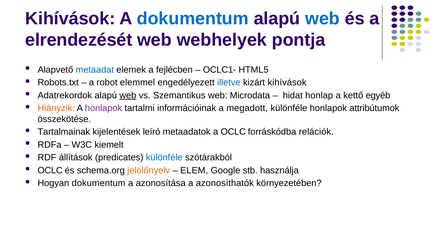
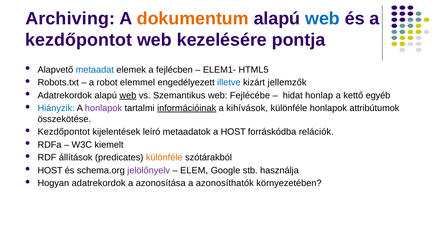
Kihívások at (70, 19): Kihívások -> Archiving
dokumentum at (193, 19) colour: blue -> orange
elrendezését at (79, 40): elrendezését -> kezdőpontot
webhelyek: webhelyek -> kezelésére
OCLC1-: OCLC1- -> ELEM1-
kizárt kihívások: kihívások -> jellemzők
Microdata: Microdata -> Fejlécébe
Hiányzik colour: orange -> blue
információinak underline: none -> present
megadott: megadott -> kihívások
Tartalmainak at (64, 132): Tartalmainak -> Kezdőpontot
a OCLC: OCLC -> HOST
különféle at (164, 158) colour: blue -> orange
OCLC at (50, 170): OCLC -> HOST
jelölőnyelv colour: orange -> purple
Hogyan dokumentum: dokumentum -> adatrekordok
